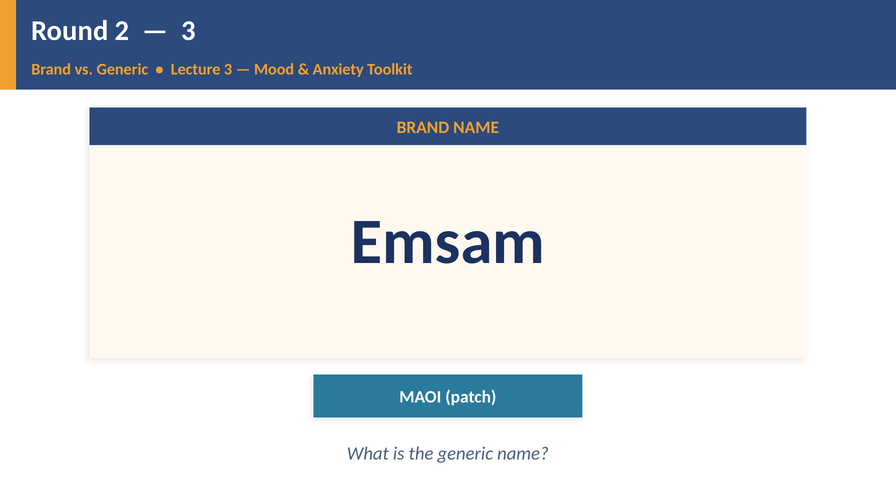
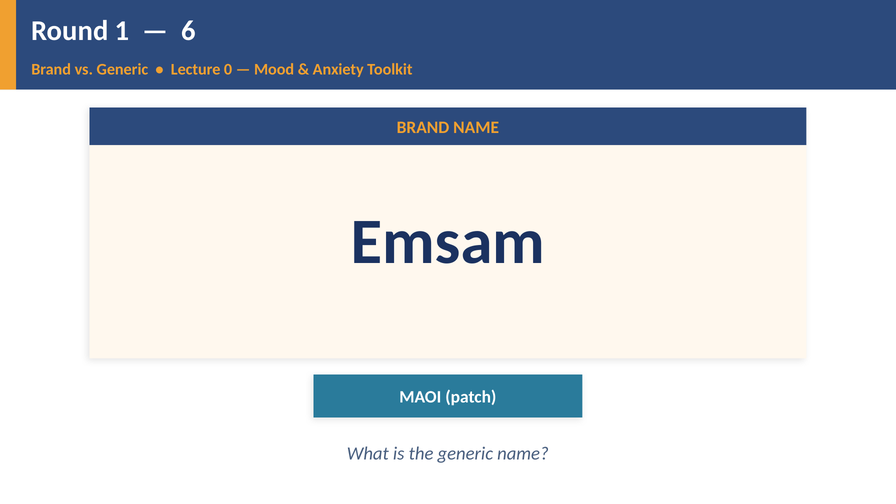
2: 2 -> 1
3 at (188, 31): 3 -> 6
Lecture 3: 3 -> 0
